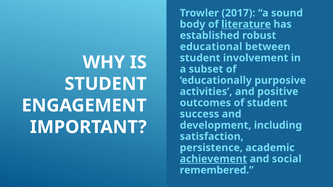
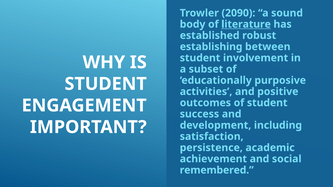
2017: 2017 -> 2090
educational: educational -> establishing
achievement underline: present -> none
